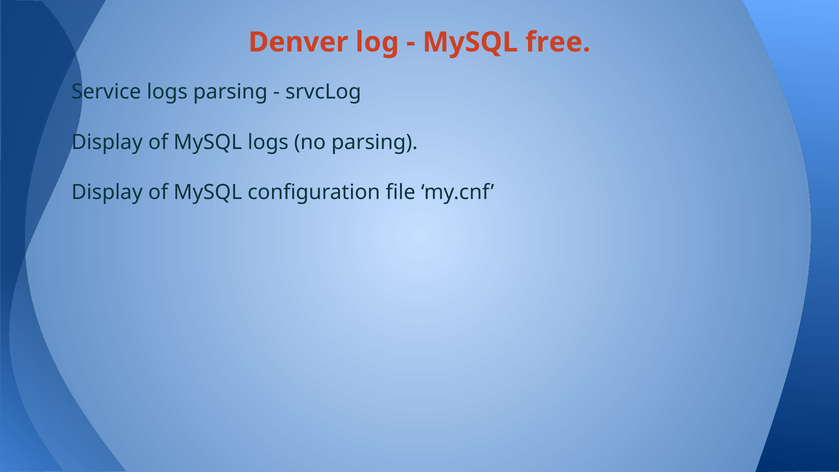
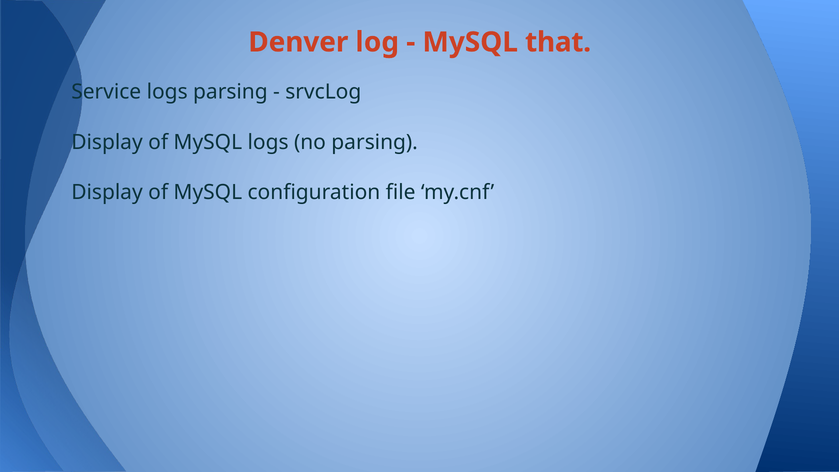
free: free -> that
